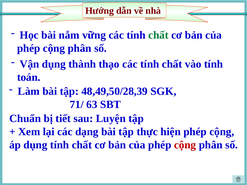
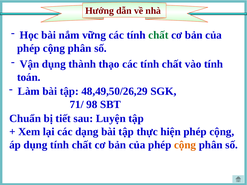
48,49,50/28,39: 48,49,50/28,39 -> 48,49,50/26,29
63: 63 -> 98
cộng at (185, 145) colour: red -> orange
